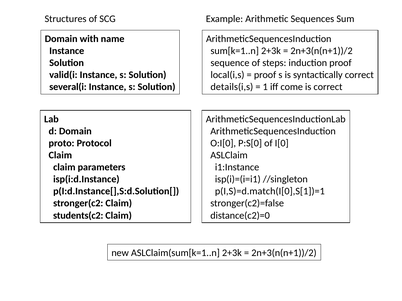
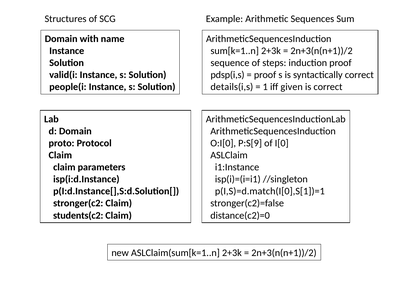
local(i,s: local(i,s -> pdsp(i,s
several(i: several(i -> people(i
come: come -> given
P:S[0: P:S[0 -> P:S[9
